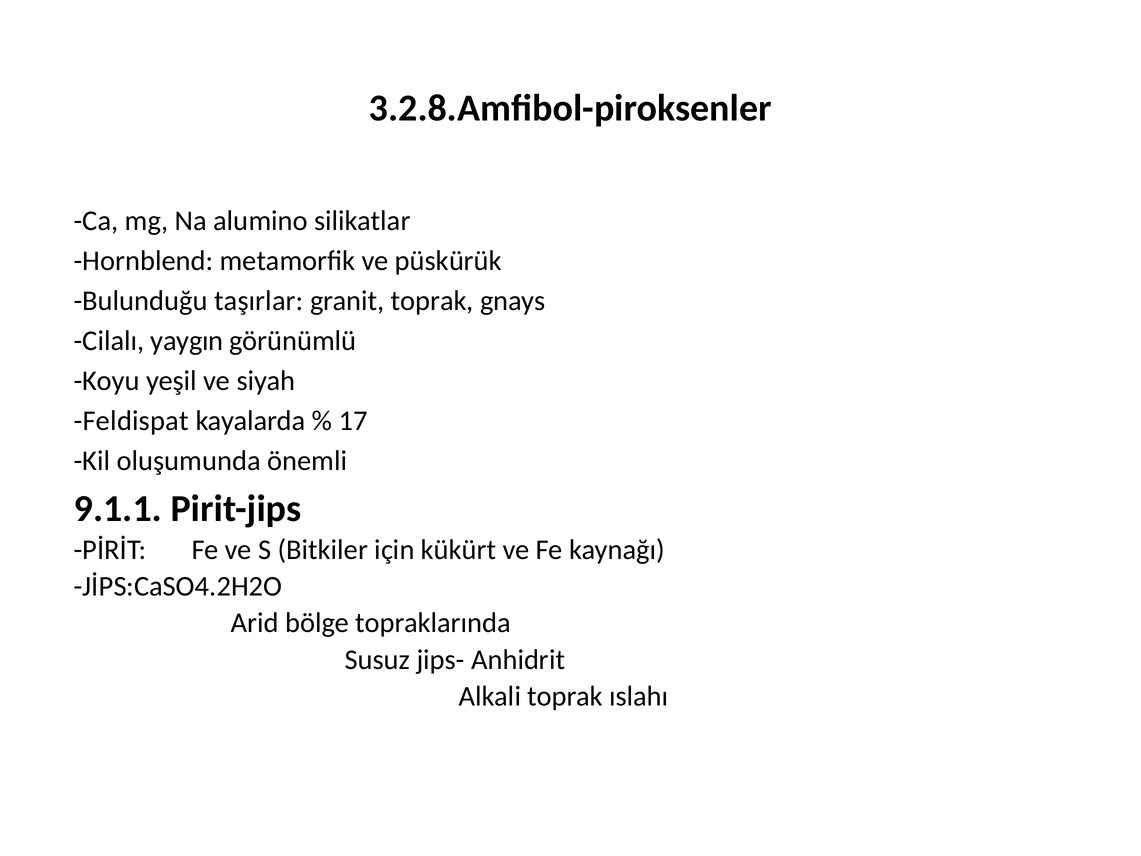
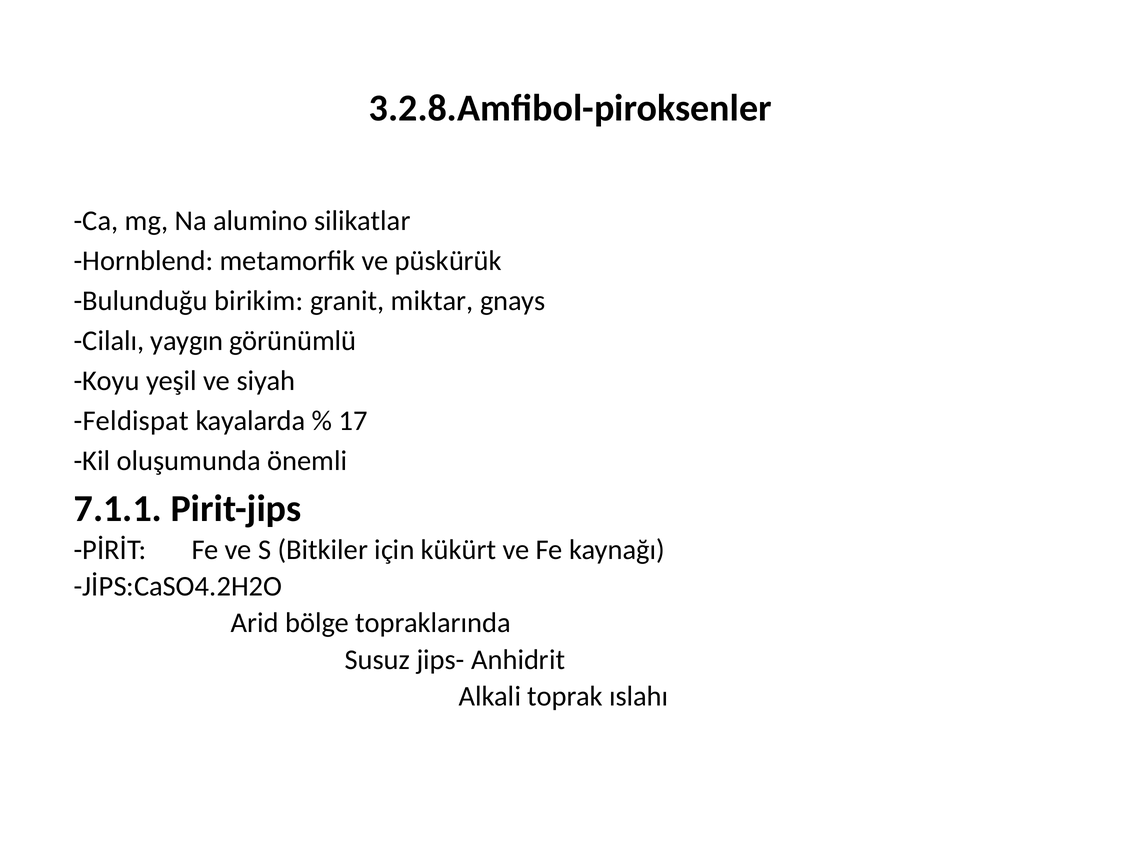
taşırlar: taşırlar -> birikim
granit toprak: toprak -> miktar
9.1.1: 9.1.1 -> 7.1.1
